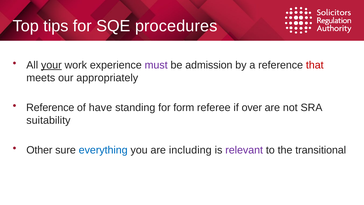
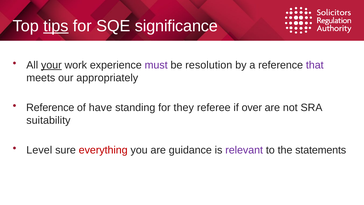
tips underline: none -> present
procedures: procedures -> significance
admission: admission -> resolution
that colour: red -> purple
form: form -> they
Other: Other -> Level
everything colour: blue -> red
including: including -> guidance
transitional: transitional -> statements
